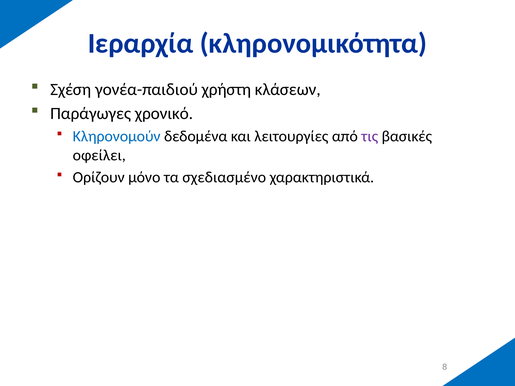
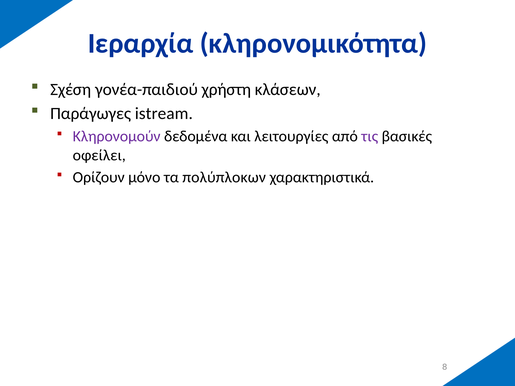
χρονικό: χρονικό -> istream
Κληρονομούν colour: blue -> purple
σχεδιασμένο: σχεδιασμένο -> πολύπλοκων
